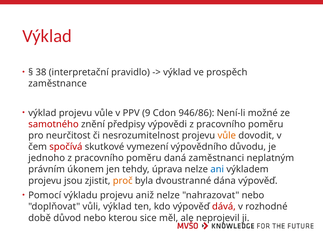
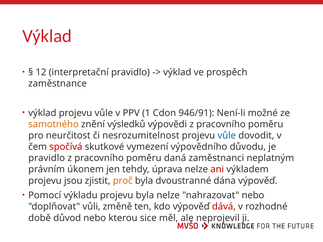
38: 38 -> 12
9: 9 -> 1
946/86: 946/86 -> 946/91
samotného colour: red -> orange
předpisy: předpisy -> výsledků
vůle at (227, 136) colour: orange -> blue
jednoho at (47, 158): jednoho -> pravidlo
ani colour: blue -> red
projevu aniž: aniž -> byla
vůli výklad: výklad -> změně
